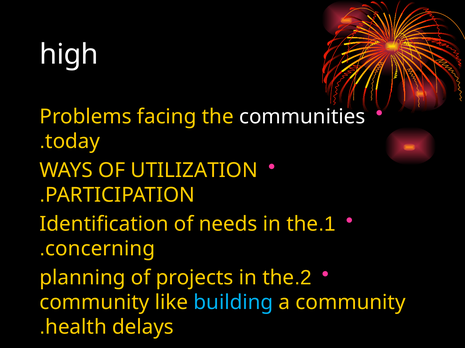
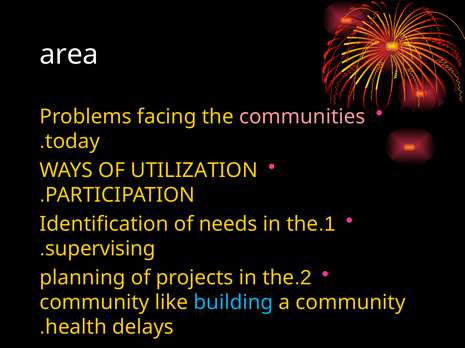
high: high -> area
communities colour: white -> pink
concerning: concerning -> supervising
